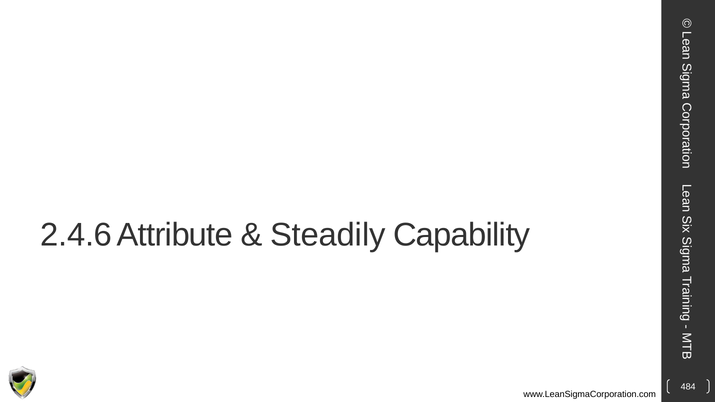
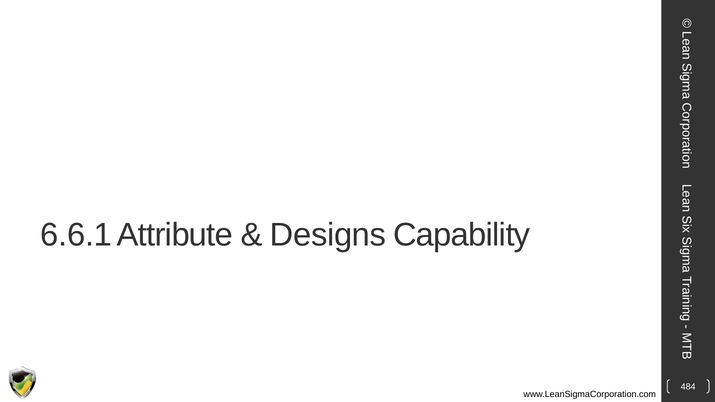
2.4.6: 2.4.6 -> 6.6.1
Steadily: Steadily -> Designs
